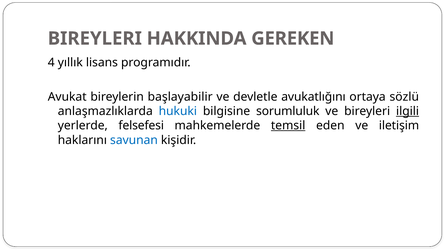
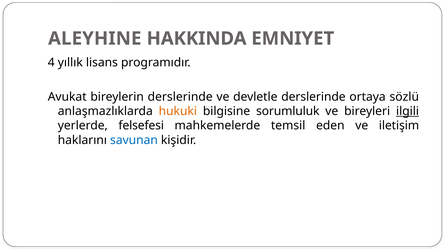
BIREYLERI at (95, 39): BIREYLERI -> ALEYHINE
GEREKEN: GEREKEN -> EMNIYET
bireylerin başlayabilir: başlayabilir -> derslerinde
devletle avukatlığını: avukatlığını -> derslerinde
hukuki colour: blue -> orange
temsil underline: present -> none
